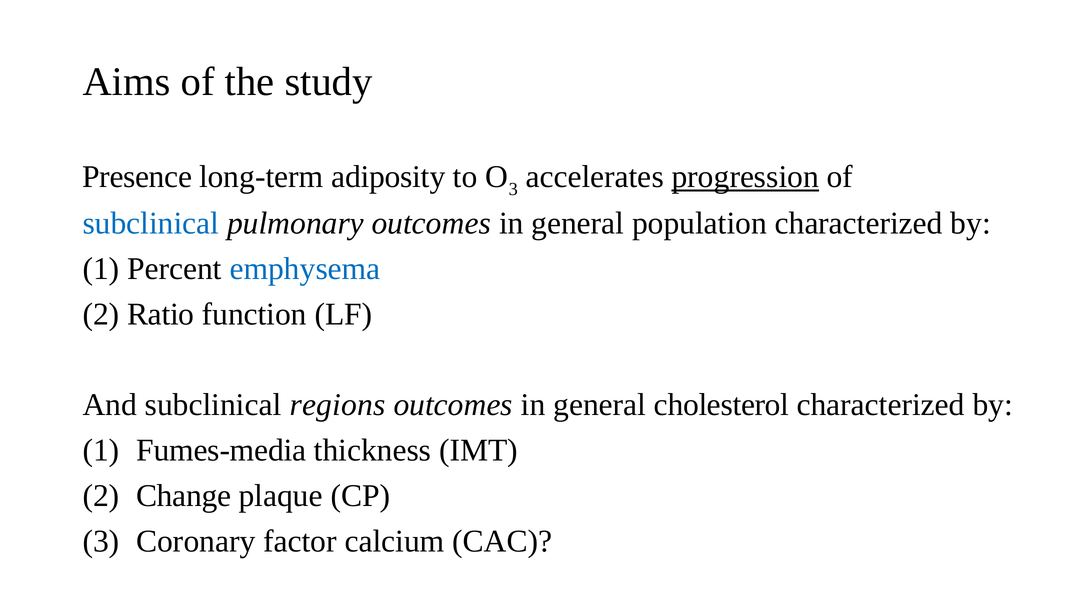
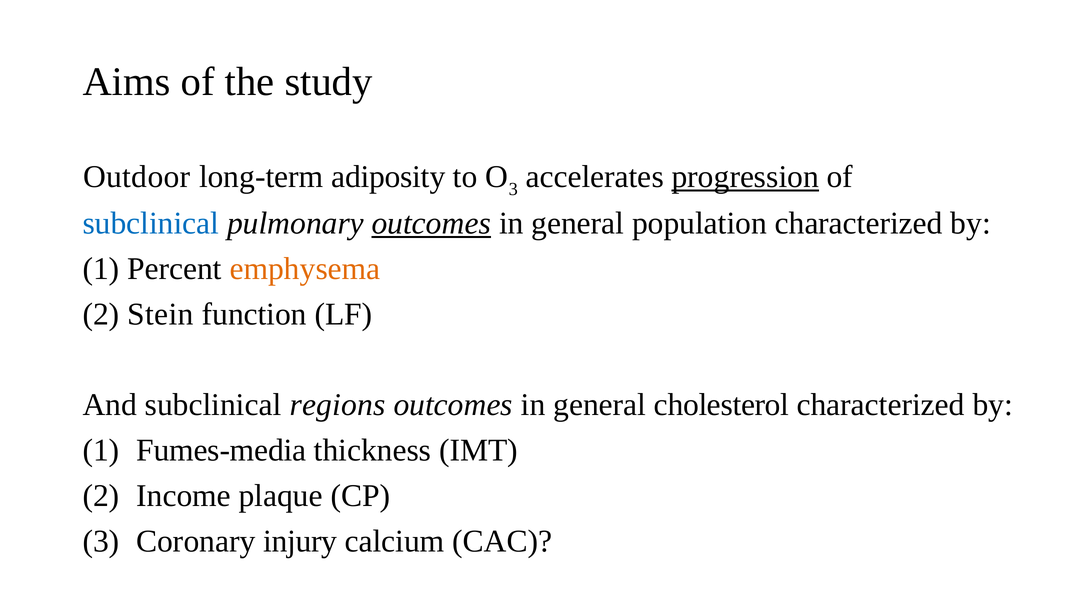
Presence: Presence -> Outdoor
outcomes at (431, 223) underline: none -> present
emphysema colour: blue -> orange
Ratio: Ratio -> Stein
Change: Change -> Income
factor: factor -> injury
